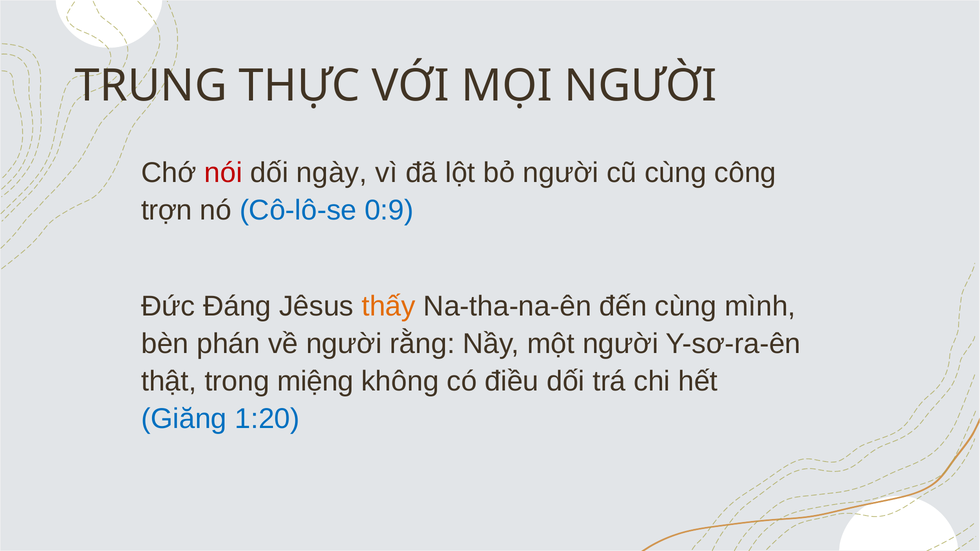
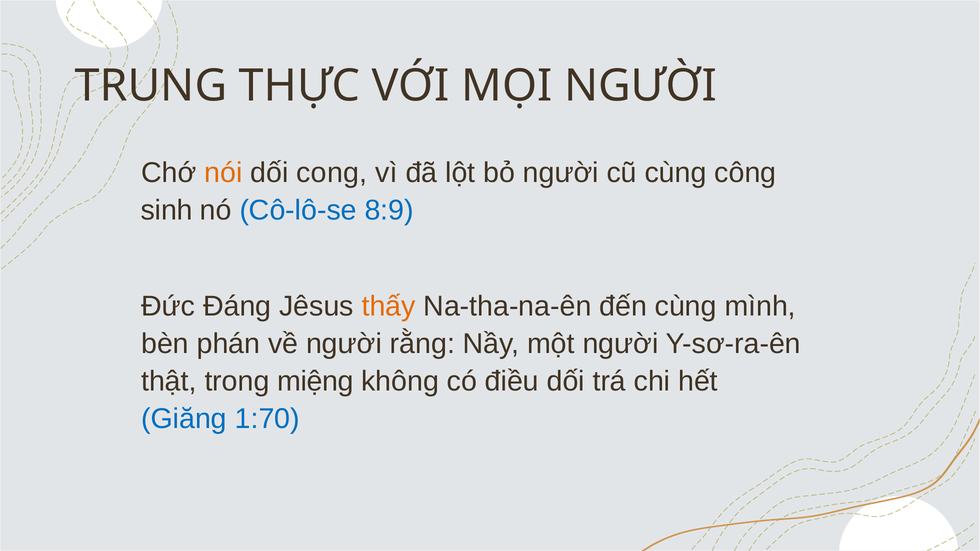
nói colour: red -> orange
ngày: ngày -> cong
trợn: trợn -> sinh
0:9: 0:9 -> 8:9
1:20: 1:20 -> 1:70
